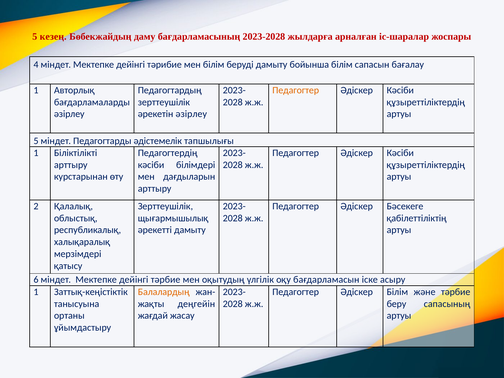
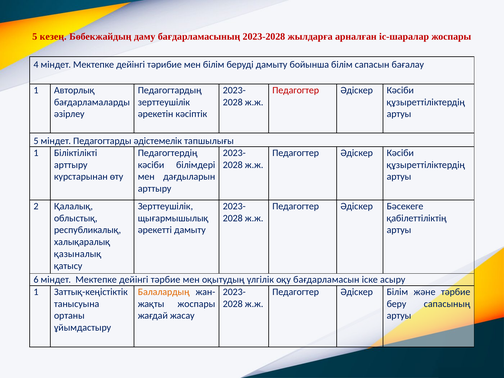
Педагогтер at (296, 90) colour: orange -> red
әрекетін әзірлеу: әзірлеу -> кәсіптік
мерзімдері: мерзімдері -> қазыналық
деңгейін at (196, 304): деңгейін -> жоспары
